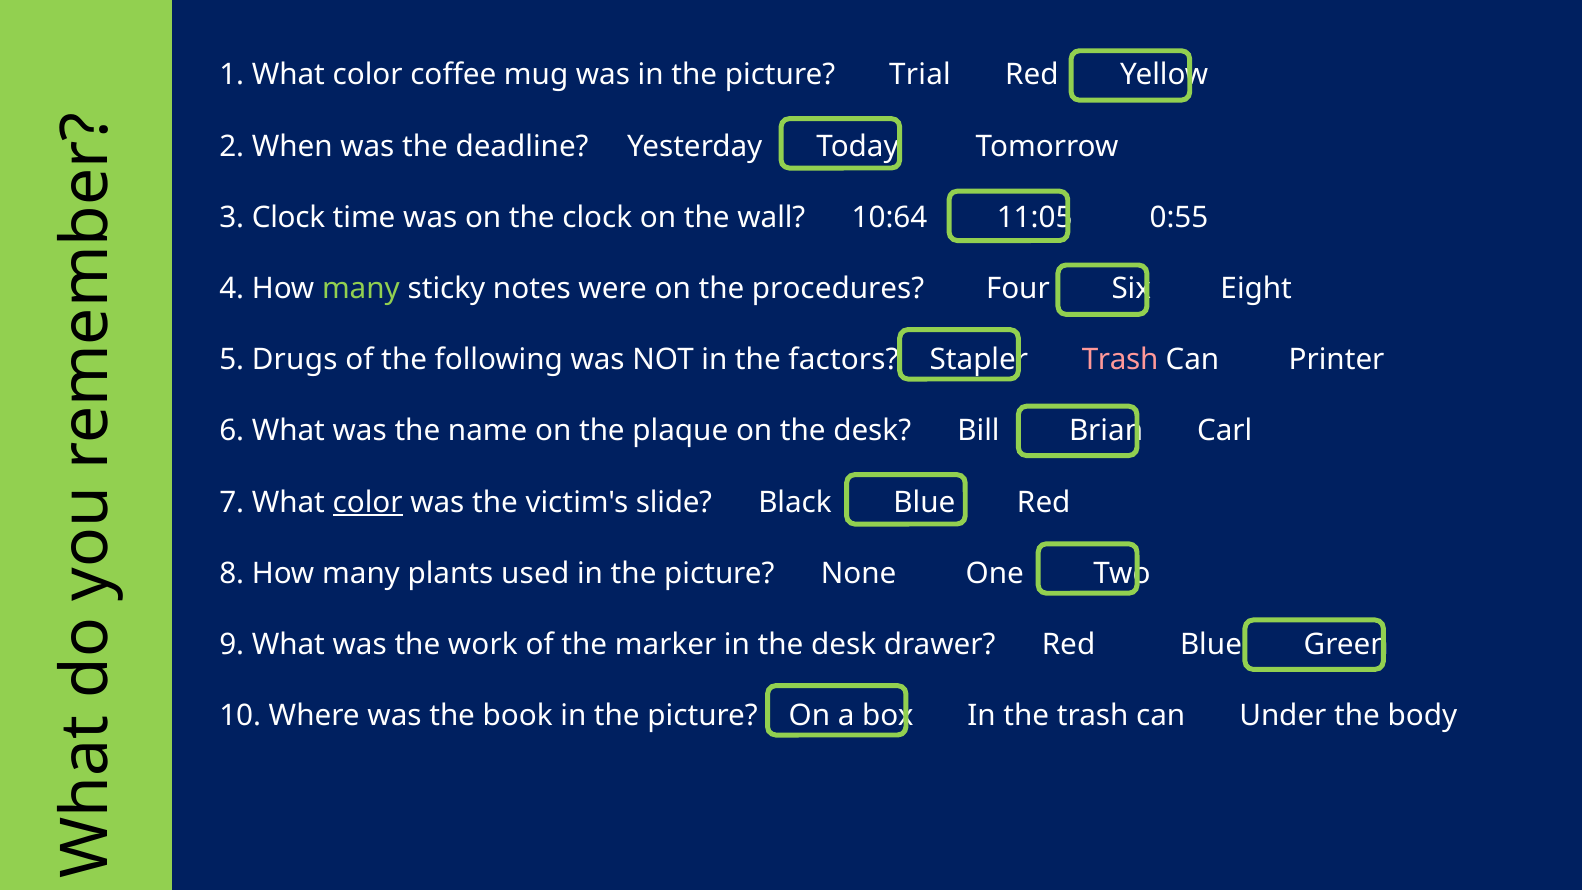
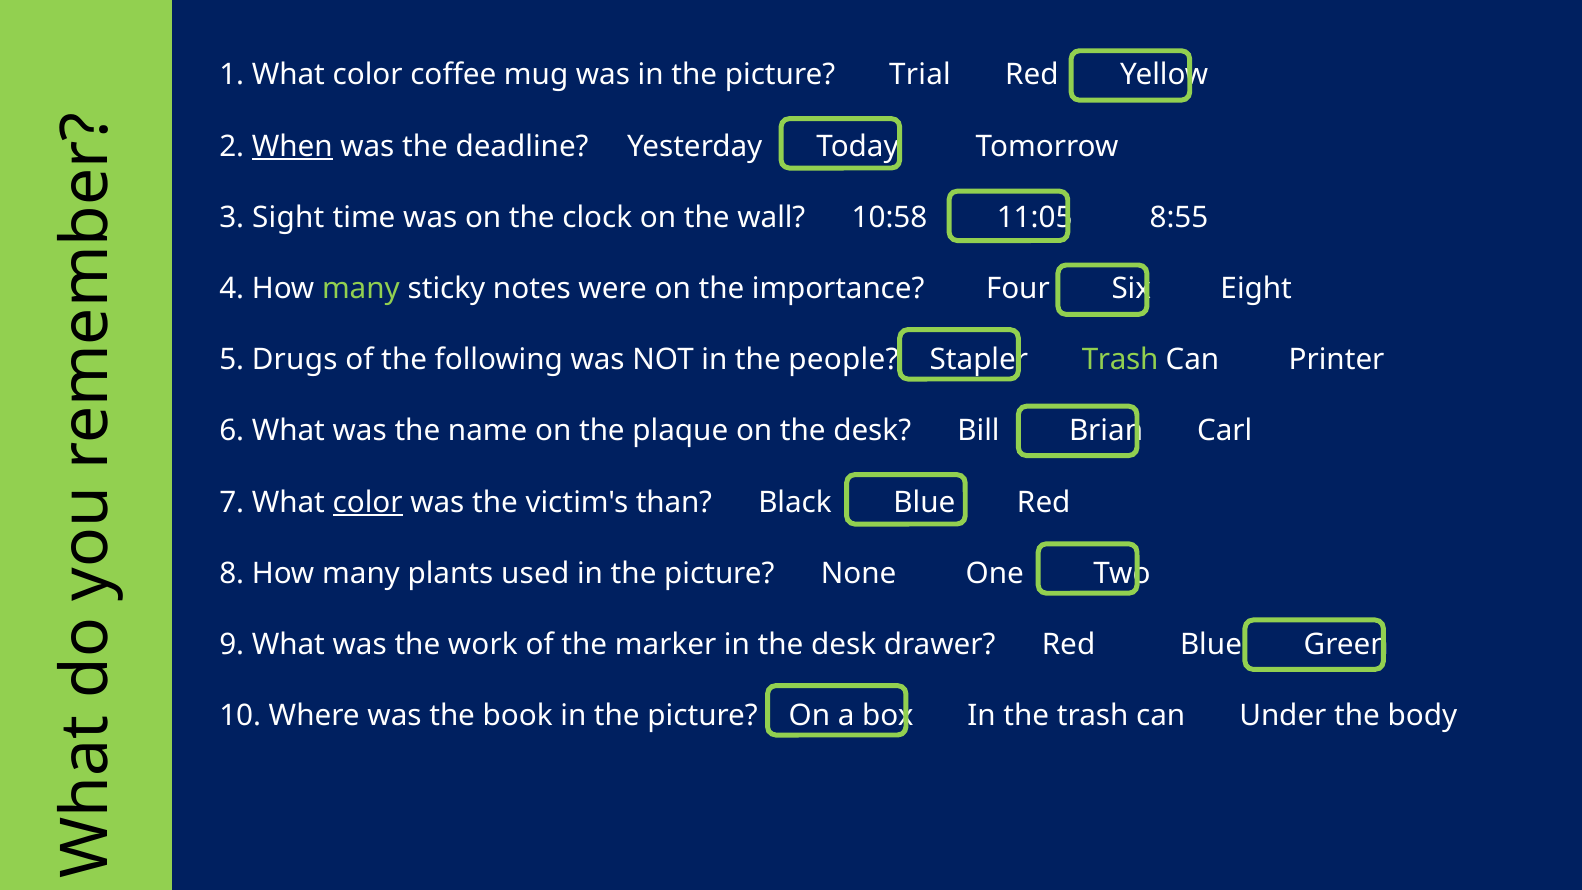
When underline: none -> present
3 Clock: Clock -> Sight
10:64: 10:64 -> 10:58
0:55: 0:55 -> 8:55
procedures: procedures -> importance
factors: factors -> people
Trash at (1120, 360) colour: pink -> light green
slide: slide -> than
